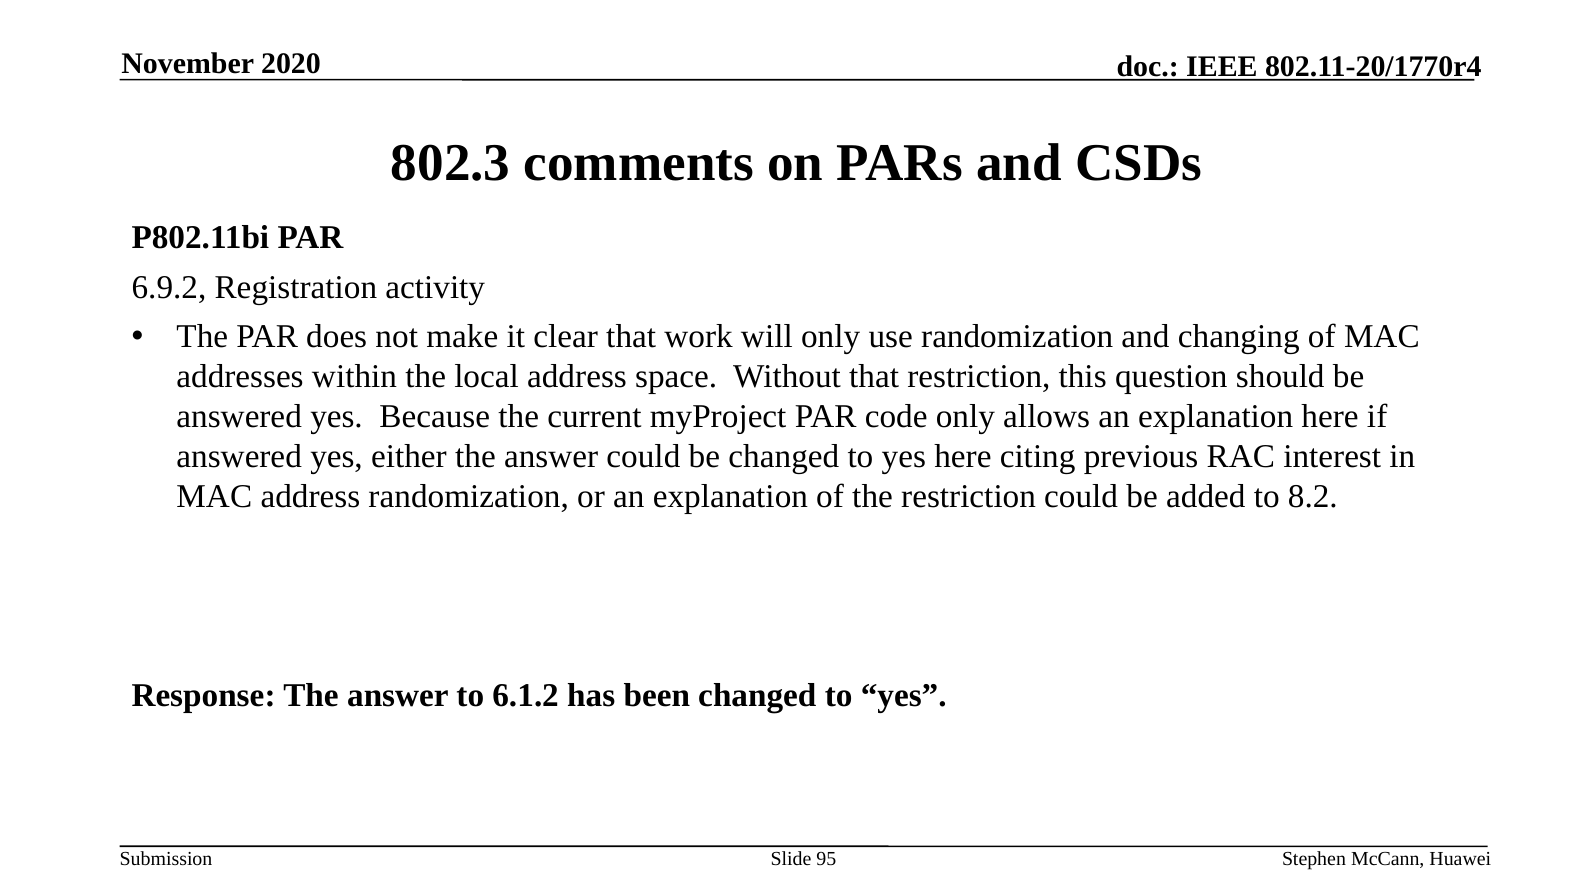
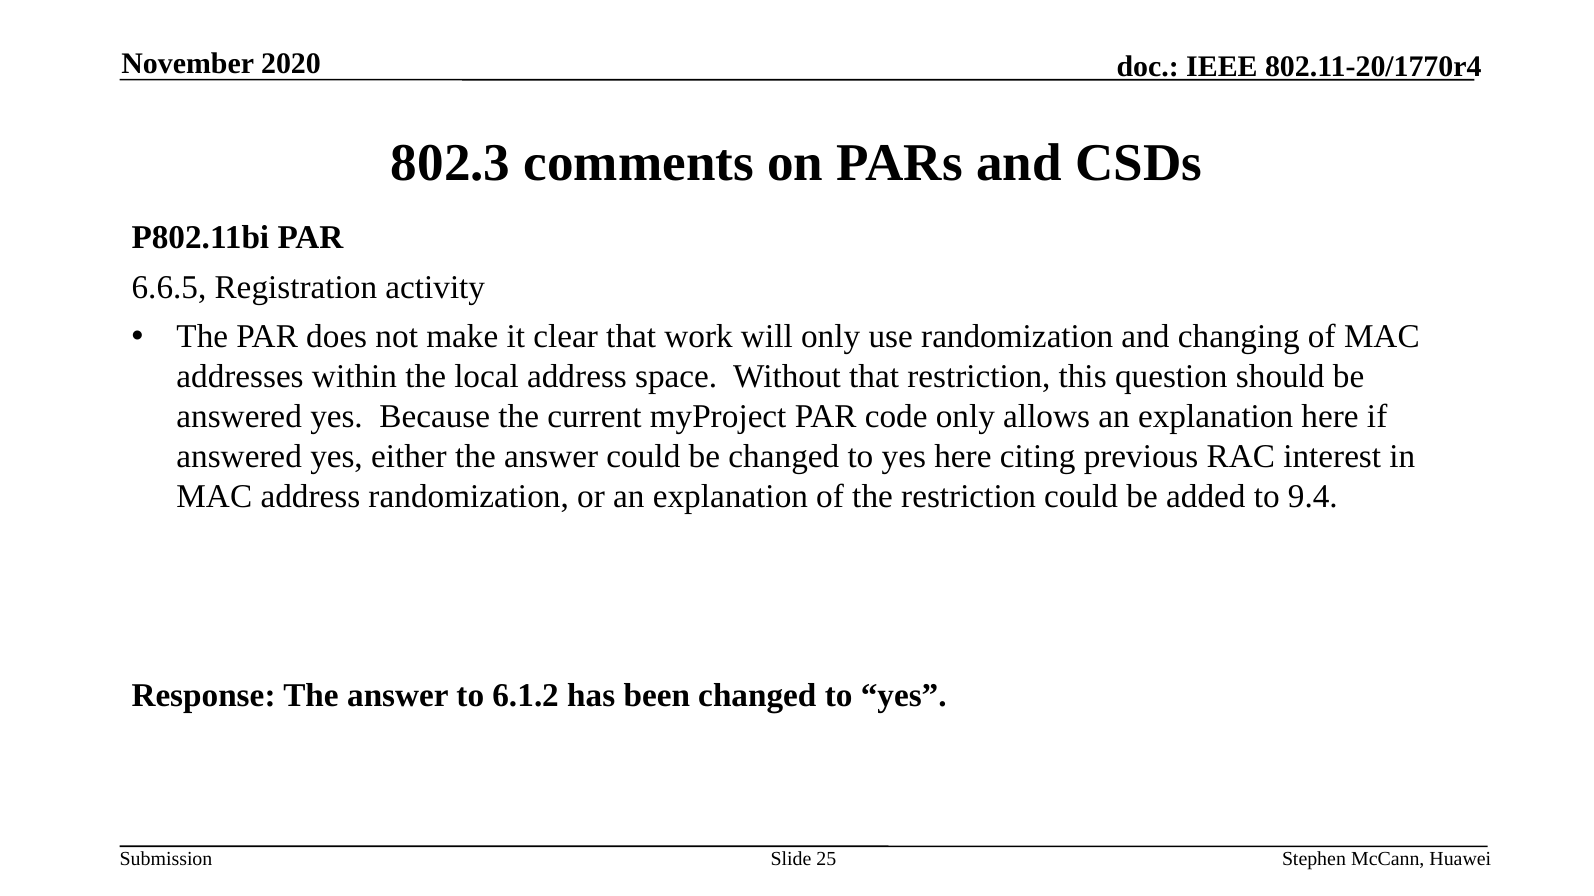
6.9.2: 6.9.2 -> 6.6.5
8.2: 8.2 -> 9.4
95: 95 -> 25
